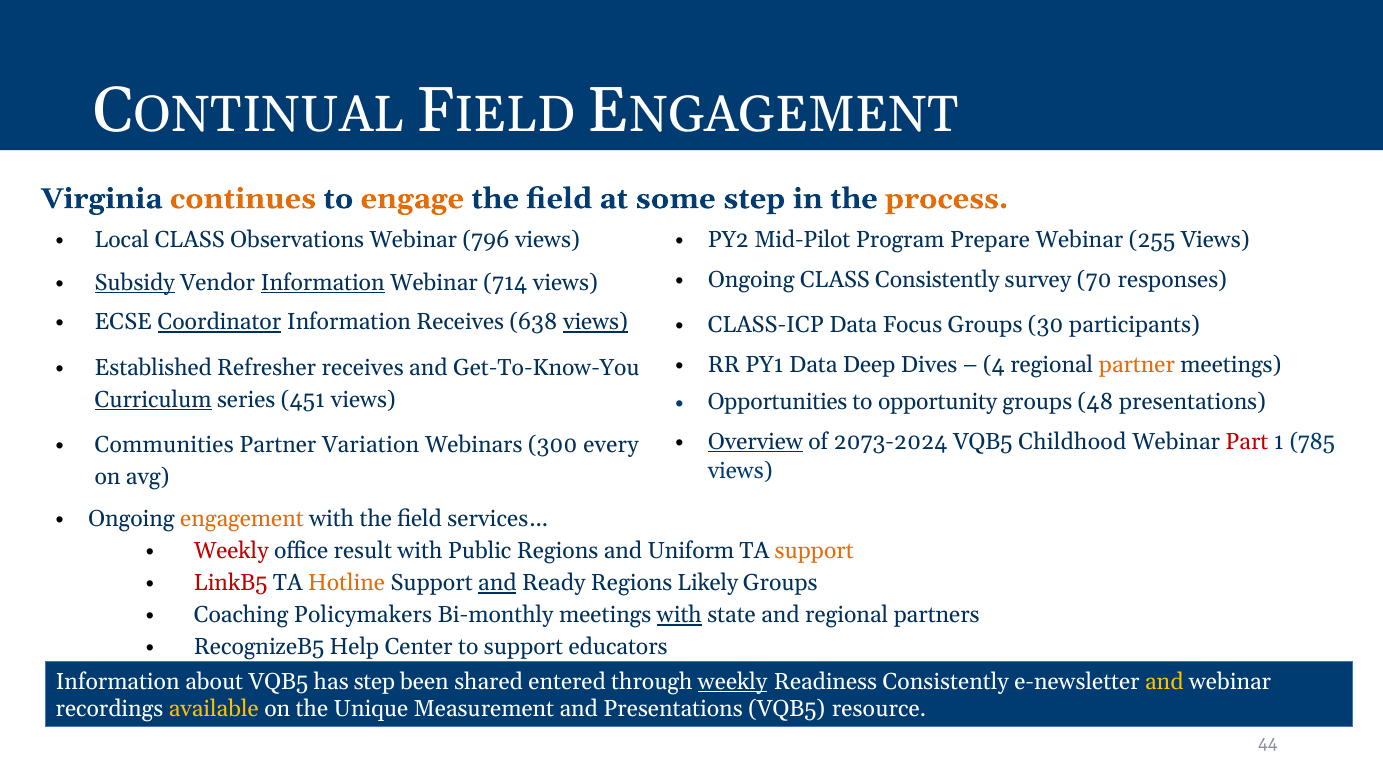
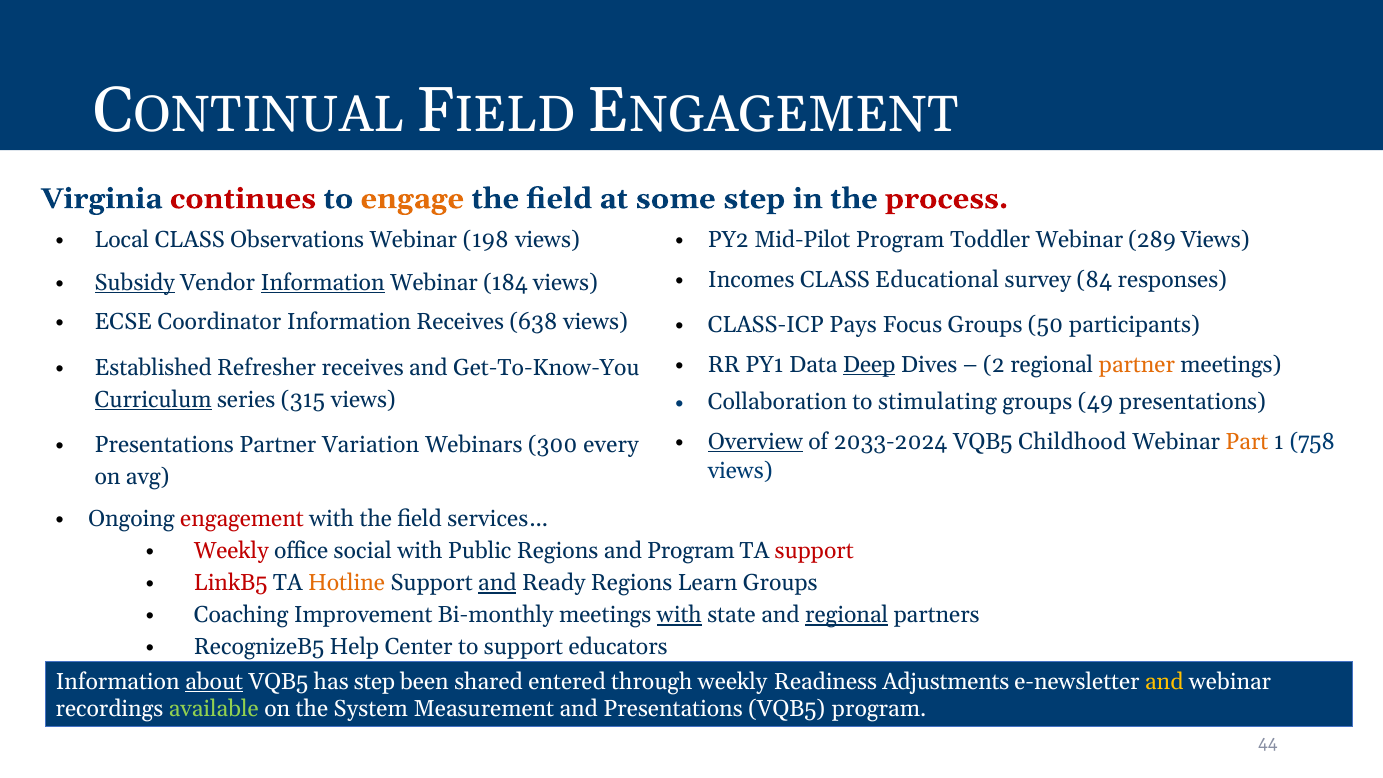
continues colour: orange -> red
process colour: orange -> red
796: 796 -> 198
Prepare: Prepare -> Toddler
255: 255 -> 289
714: 714 -> 184
Ongoing at (751, 280): Ongoing -> Incomes
CLASS Consistently: Consistently -> Educational
70: 70 -> 84
Coordinator underline: present -> none
views at (595, 322) underline: present -> none
CLASS-ICP Data: Data -> Pays
30: 30 -> 50
Deep underline: none -> present
4: 4 -> 2
Opportunities: Opportunities -> Collaboration
opportunity: opportunity -> stimulating
48: 48 -> 49
451: 451 -> 315
2073-2024: 2073-2024 -> 2033-2024
Part colour: red -> orange
785: 785 -> 758
Communities at (164, 445): Communities -> Presentations
engagement colour: orange -> red
result: result -> social
and Uniform: Uniform -> Program
support at (814, 551) colour: orange -> red
Likely: Likely -> Learn
Policymakers: Policymakers -> Improvement
regional at (847, 615) underline: none -> present
about underline: none -> present
weekly at (733, 682) underline: present -> none
Readiness Consistently: Consistently -> Adjustments
available colour: yellow -> light green
Unique: Unique -> System
VQB5 resource: resource -> program
